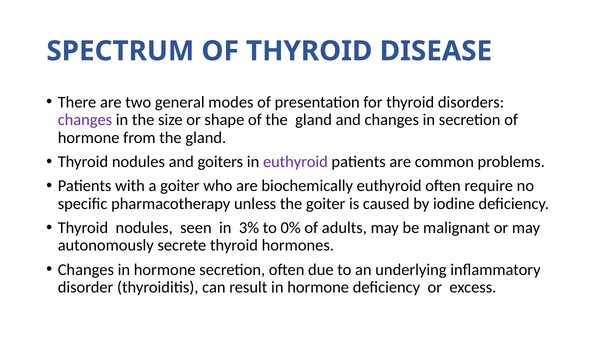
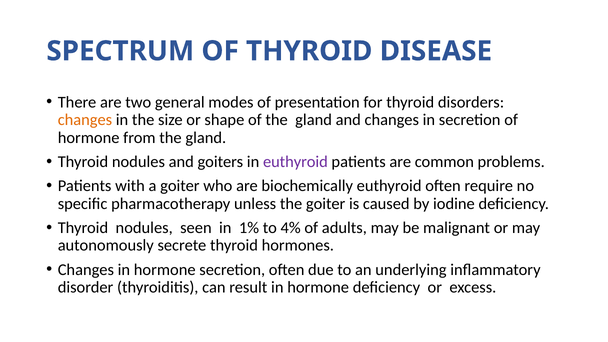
changes at (85, 120) colour: purple -> orange
3%: 3% -> 1%
0%: 0% -> 4%
